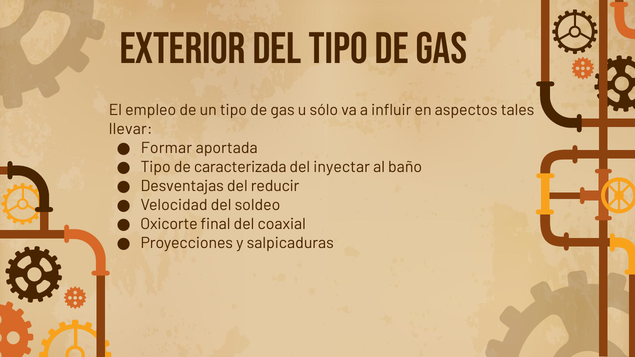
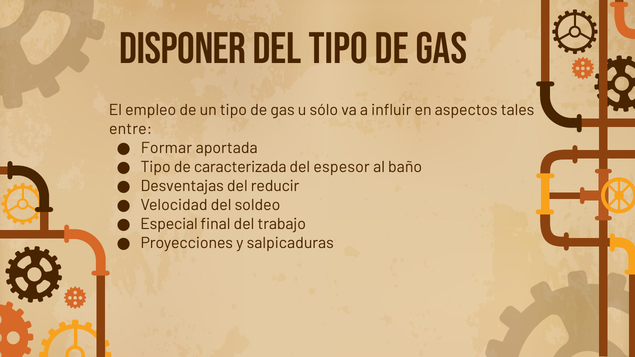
EXTERIOR: EXTERIOR -> DISPONER
llevar: llevar -> entre
inyectar: inyectar -> espesor
Oxicorte: Oxicorte -> Especial
coaxial: coaxial -> trabajo
